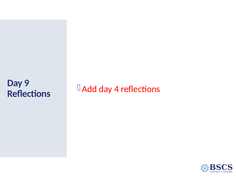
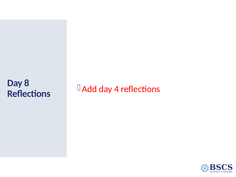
9: 9 -> 8
